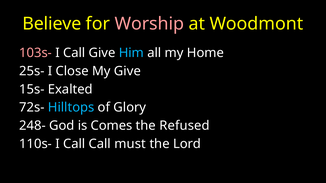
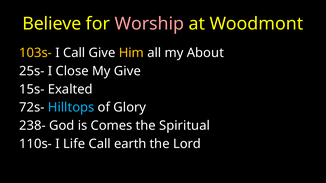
103s- colour: pink -> yellow
Him colour: light blue -> yellow
Home: Home -> About
248-: 248- -> 238-
Refused: Refused -> Spiritual
110s- I Call: Call -> Life
must: must -> earth
